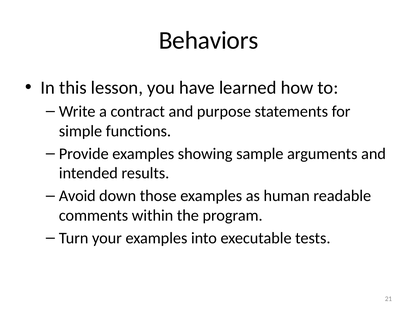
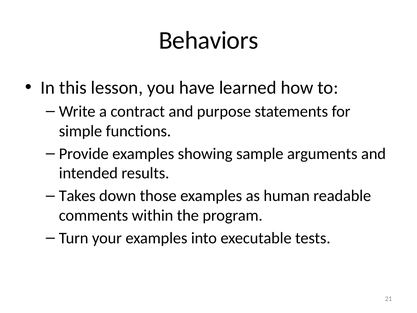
Avoid: Avoid -> Takes
